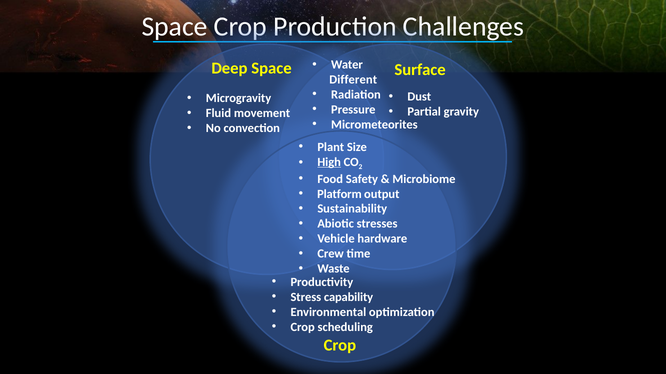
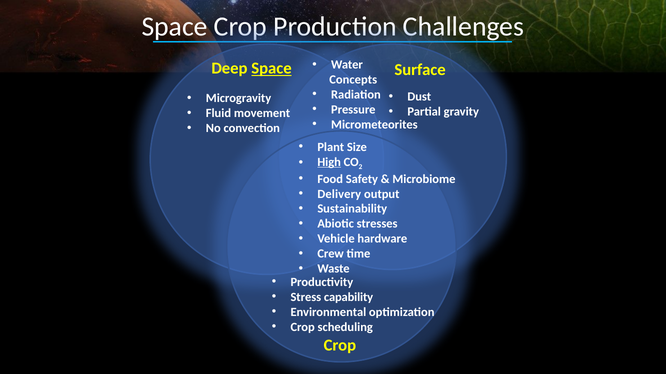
Space at (271, 69) underline: none -> present
Different: Different -> Concepts
Platform: Platform -> Delivery
